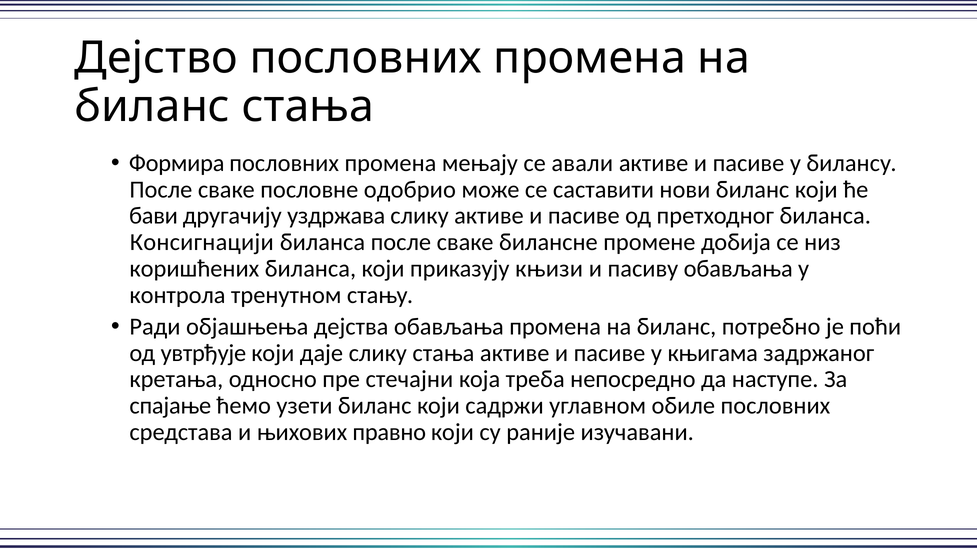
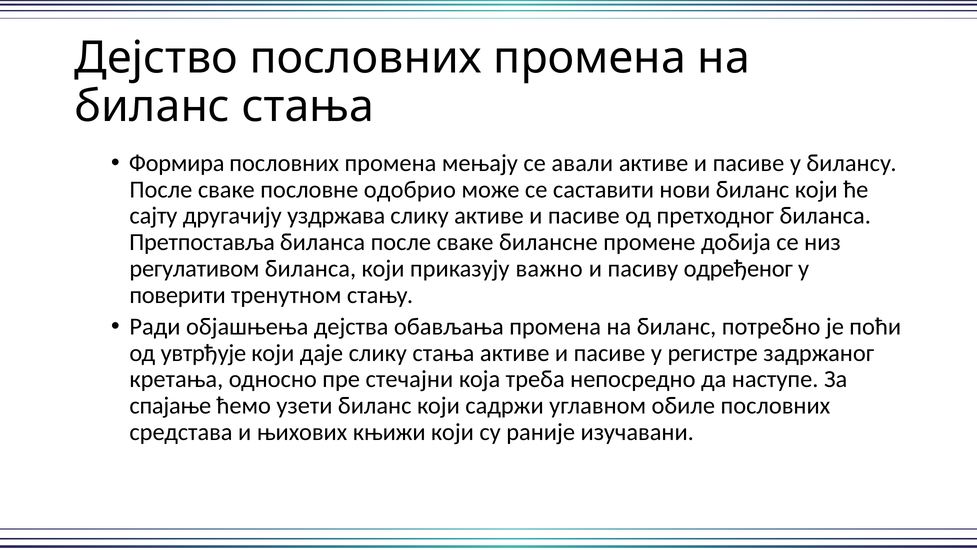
бави: бави -> сајту
Консигнацији: Консигнацији -> Претпоставља
коришћених: коришћених -> регулативом
књизи: књизи -> важно
пасиву обављања: обављања -> одређеног
контрола: контрола -> поверити
књигама: књигама -> регистре
правно: правно -> књижи
